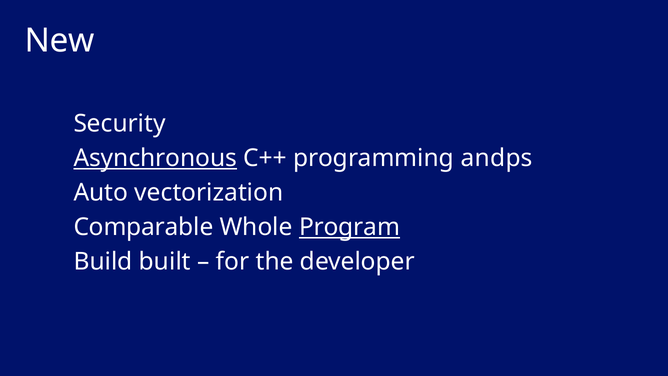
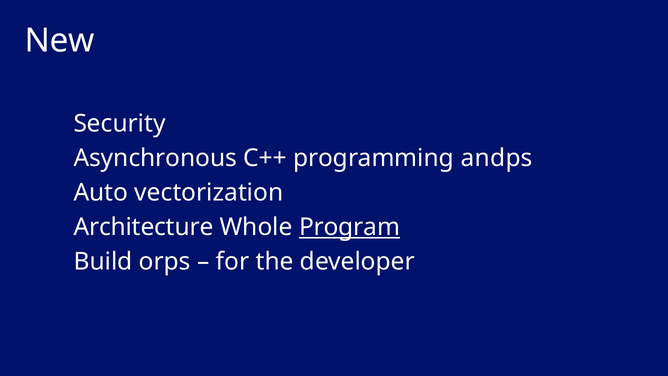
Asynchronous underline: present -> none
Comparable: Comparable -> Architecture
built: built -> orps
